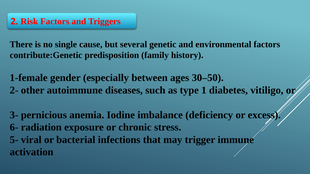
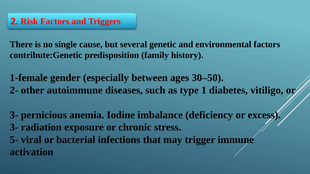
6- at (14, 128): 6- -> 3-
